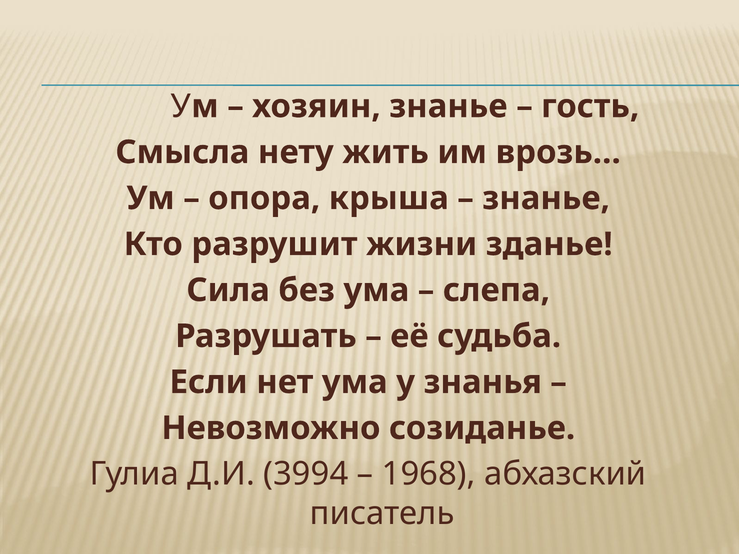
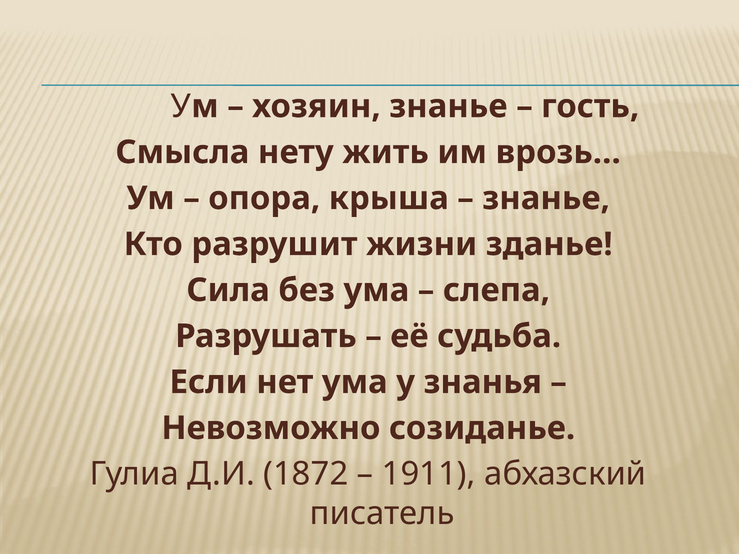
3994: 3994 -> 1872
1968: 1968 -> 1911
